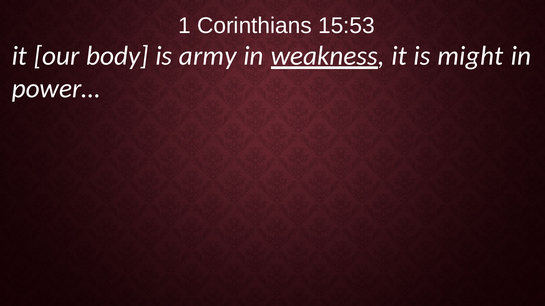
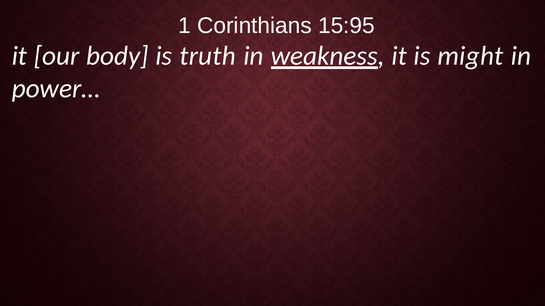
15:53: 15:53 -> 15:95
army: army -> truth
